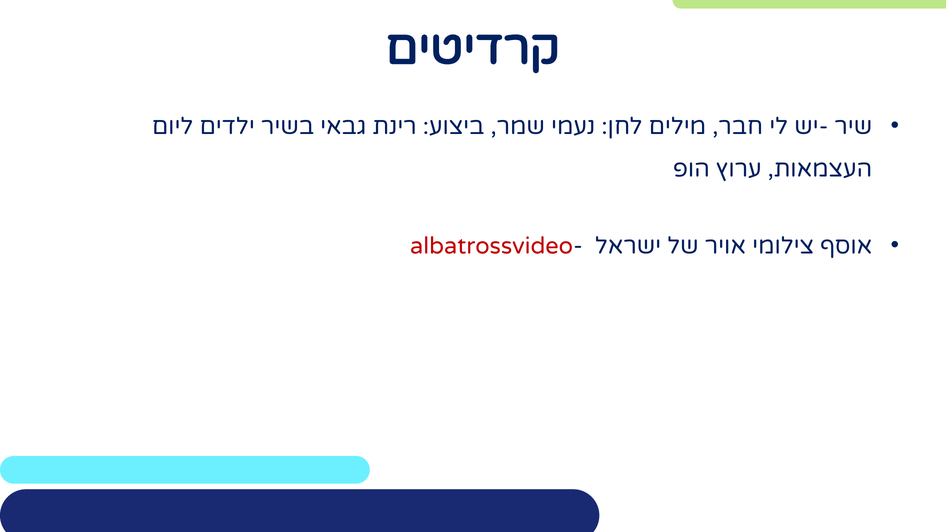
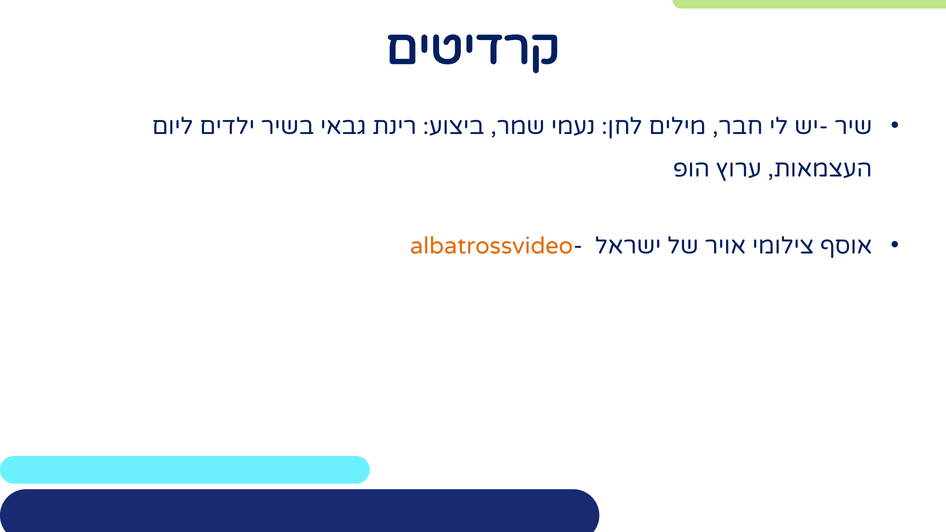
albatrossvideo colour: red -> orange
